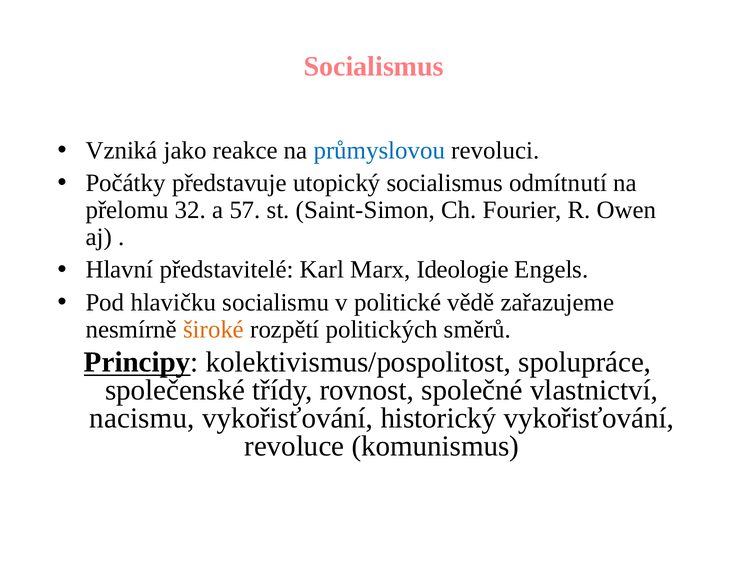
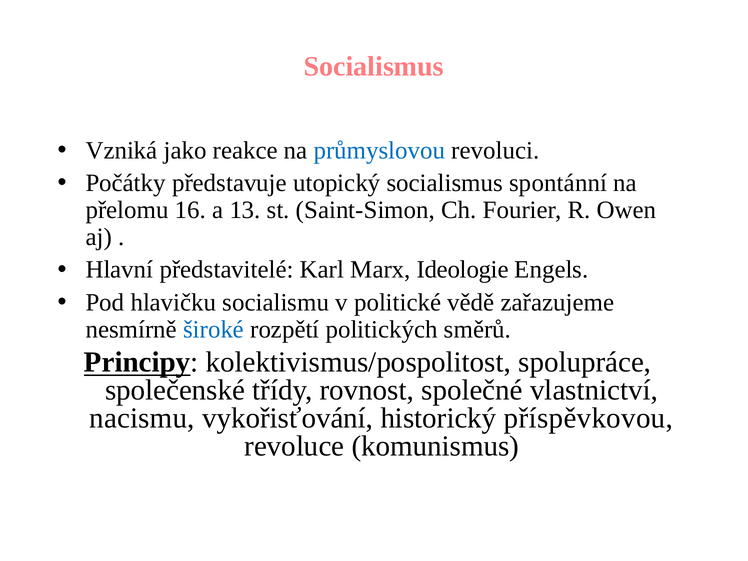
odmítnutí: odmítnutí -> spontánní
32: 32 -> 16
57: 57 -> 13
široké colour: orange -> blue
historický vykořisťování: vykořisťování -> příspěvkovou
